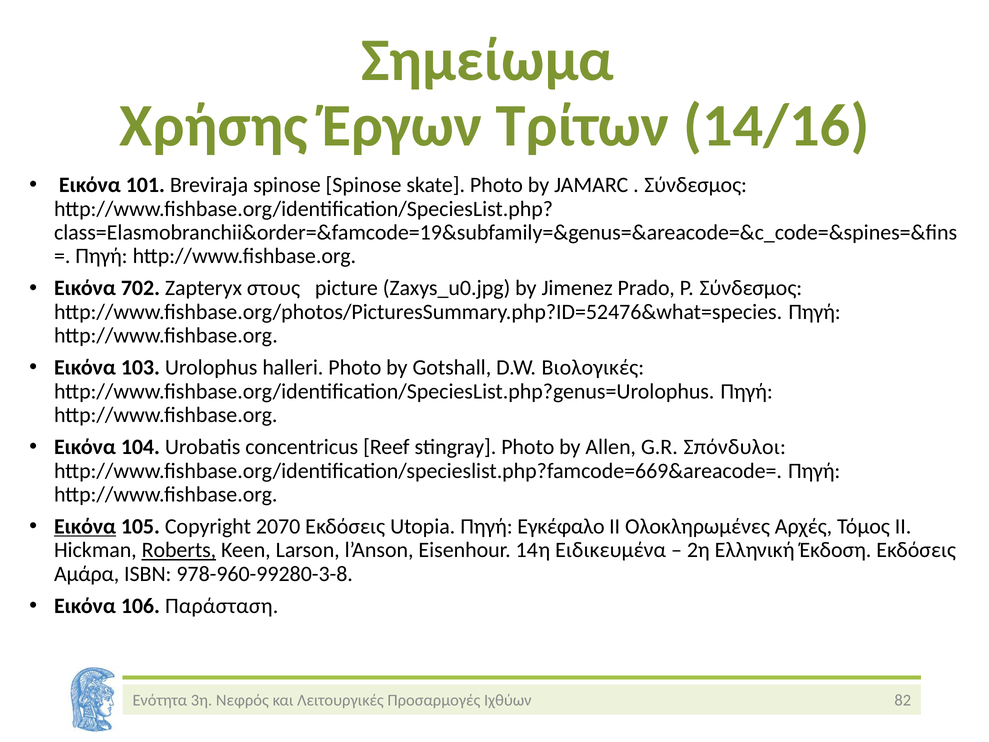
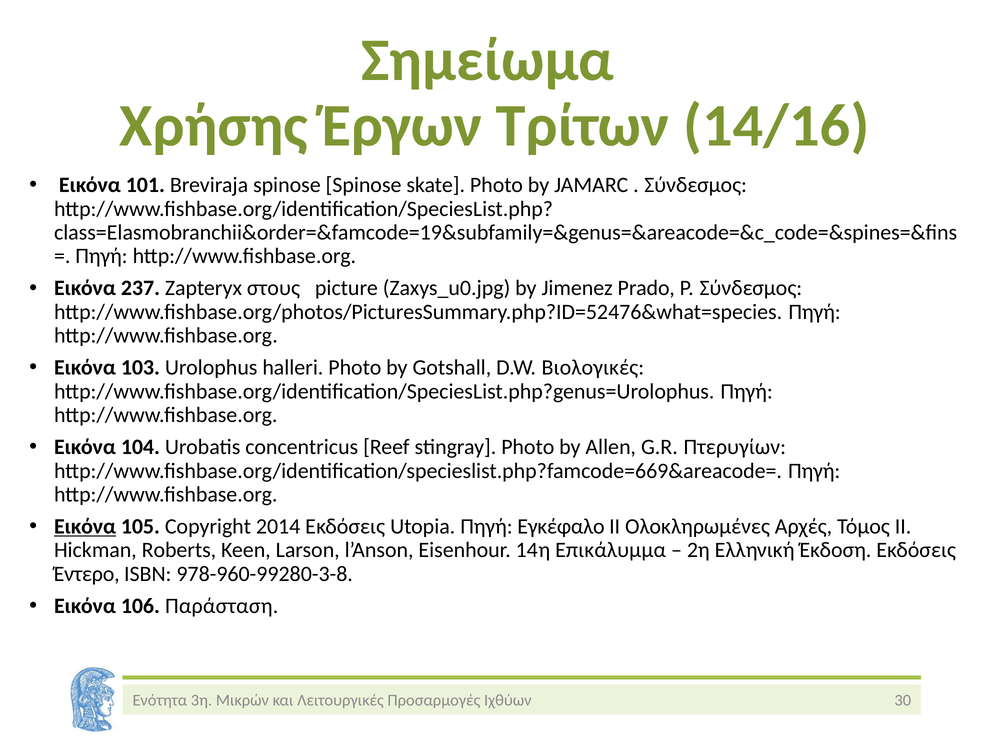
702: 702 -> 237
Σπόνδυλοι: Σπόνδυλοι -> Πτερυγίων
2070: 2070 -> 2014
Roberts underline: present -> none
Ειδικευμένα: Ειδικευμένα -> Επικάλυμμα
Αμάρα: Αμάρα -> Έντερο
Νεφρός: Νεφρός -> Μικρών
82: 82 -> 30
